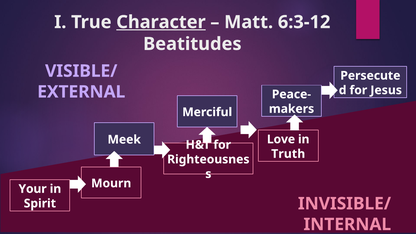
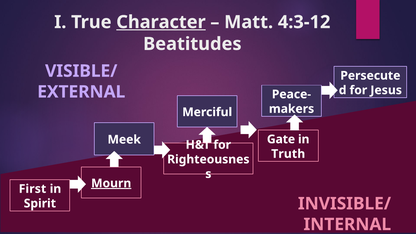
6:3-12: 6:3-12 -> 4:3-12
Love: Love -> Gate
Mourn underline: none -> present
Your: Your -> First
